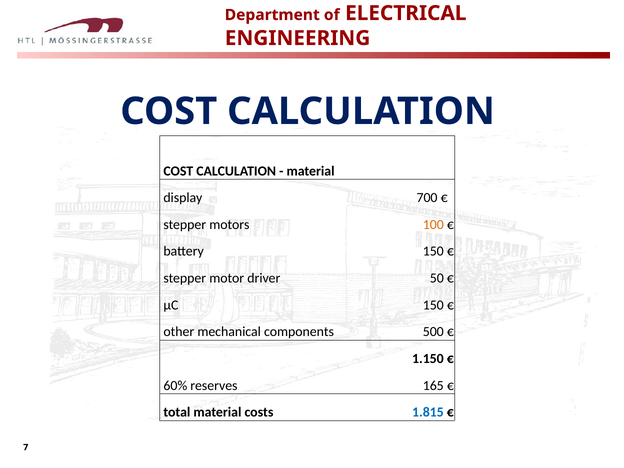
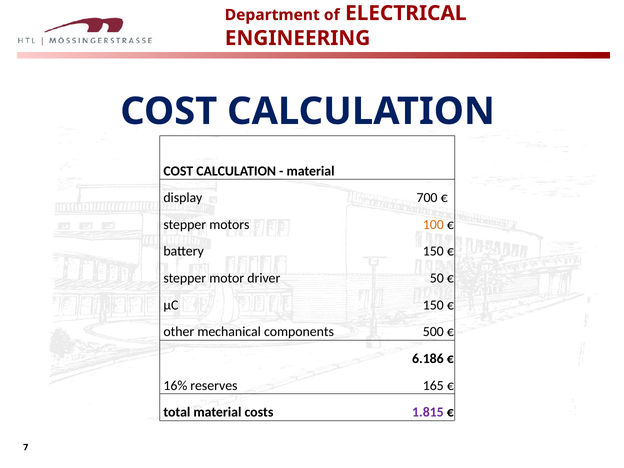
1.150: 1.150 -> 6.186
60%: 60% -> 16%
1.815 colour: blue -> purple
